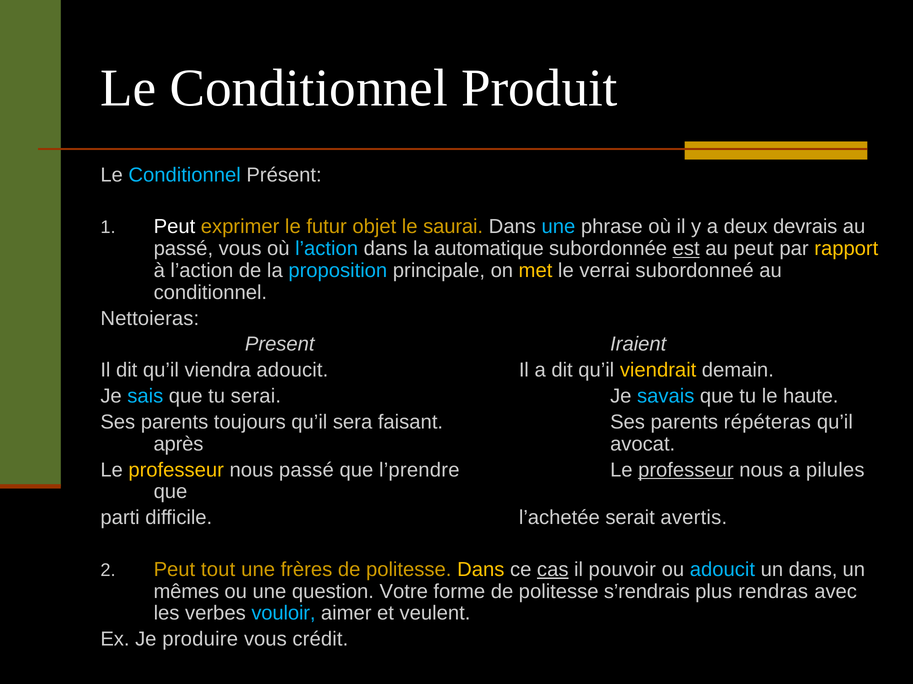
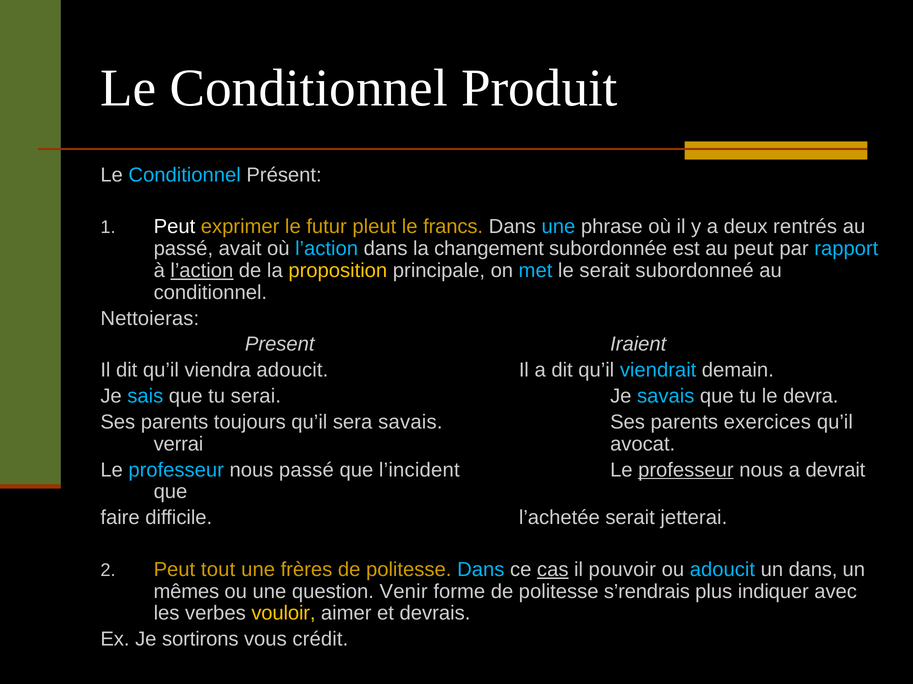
objet: objet -> pleut
saurai: saurai -> francs
devrais: devrais -> rentrés
passé vous: vous -> avait
automatique: automatique -> changement
est underline: present -> none
rapport colour: yellow -> light blue
l’action at (202, 271) underline: none -> present
proposition colour: light blue -> yellow
met colour: yellow -> light blue
le verrai: verrai -> serait
viendrait colour: yellow -> light blue
haute: haute -> devra
sera faisant: faisant -> savais
répéteras: répéteras -> exercices
après: après -> verrai
professeur at (176, 470) colour: yellow -> light blue
l’prendre: l’prendre -> l’incident
pilules: pilules -> devrait
parti: parti -> faire
avertis: avertis -> jetterai
Dans at (481, 570) colour: yellow -> light blue
Votre: Votre -> Venir
rendras: rendras -> indiquer
vouloir colour: light blue -> yellow
veulent: veulent -> devrais
produire: produire -> sortirons
